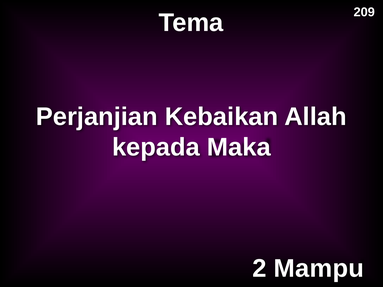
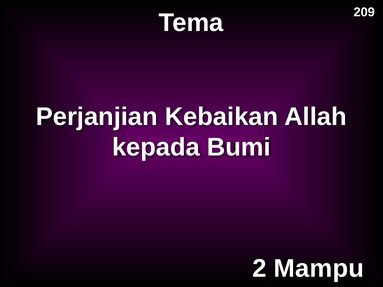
Maka: Maka -> Bumi
